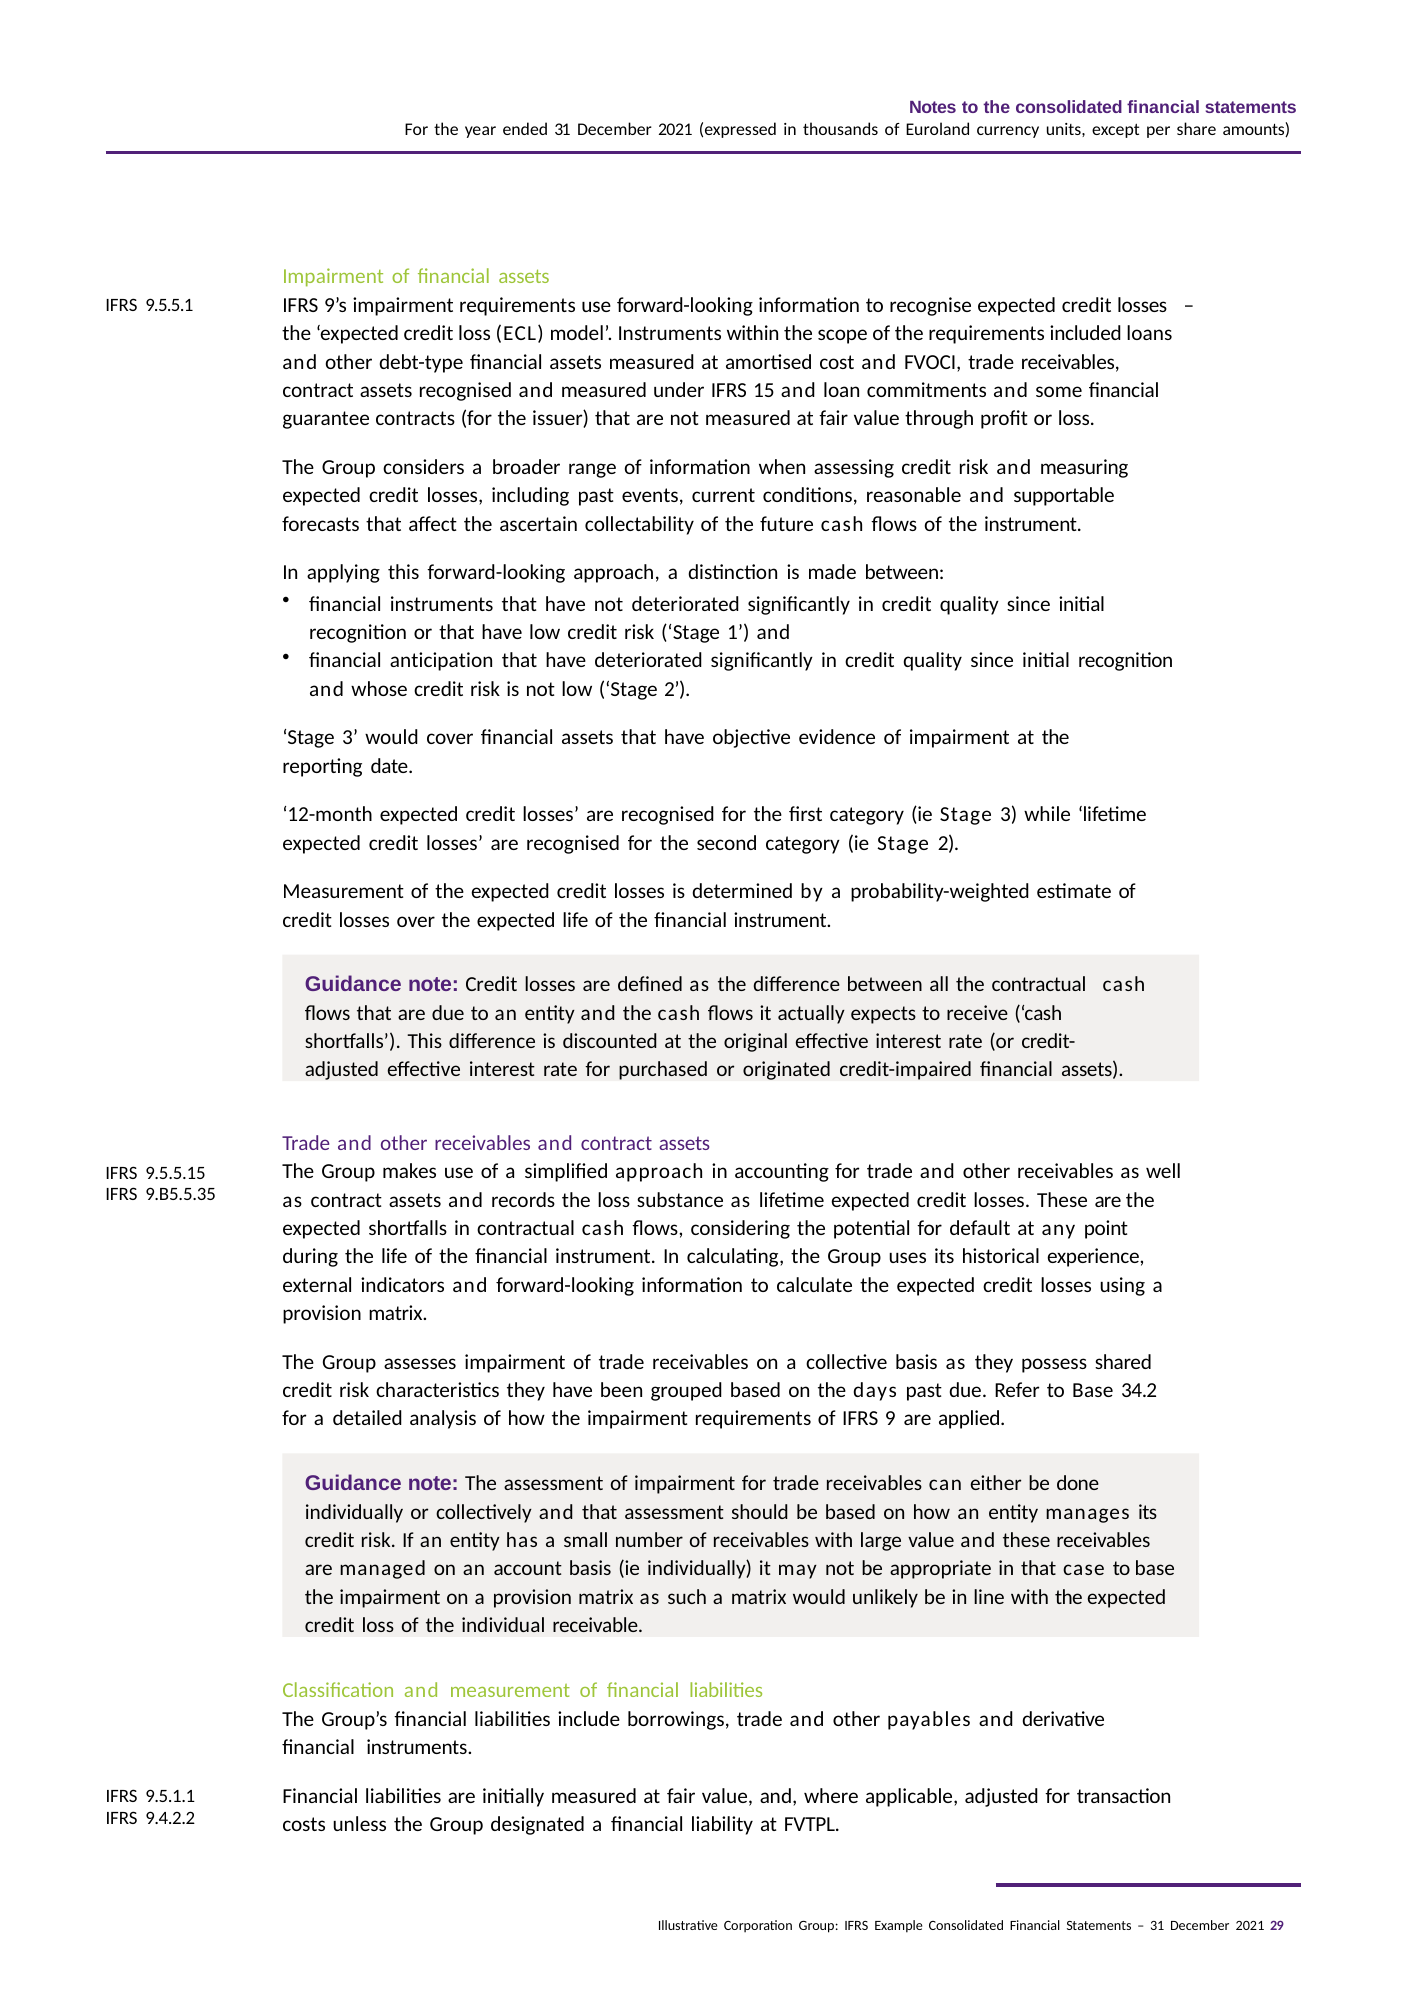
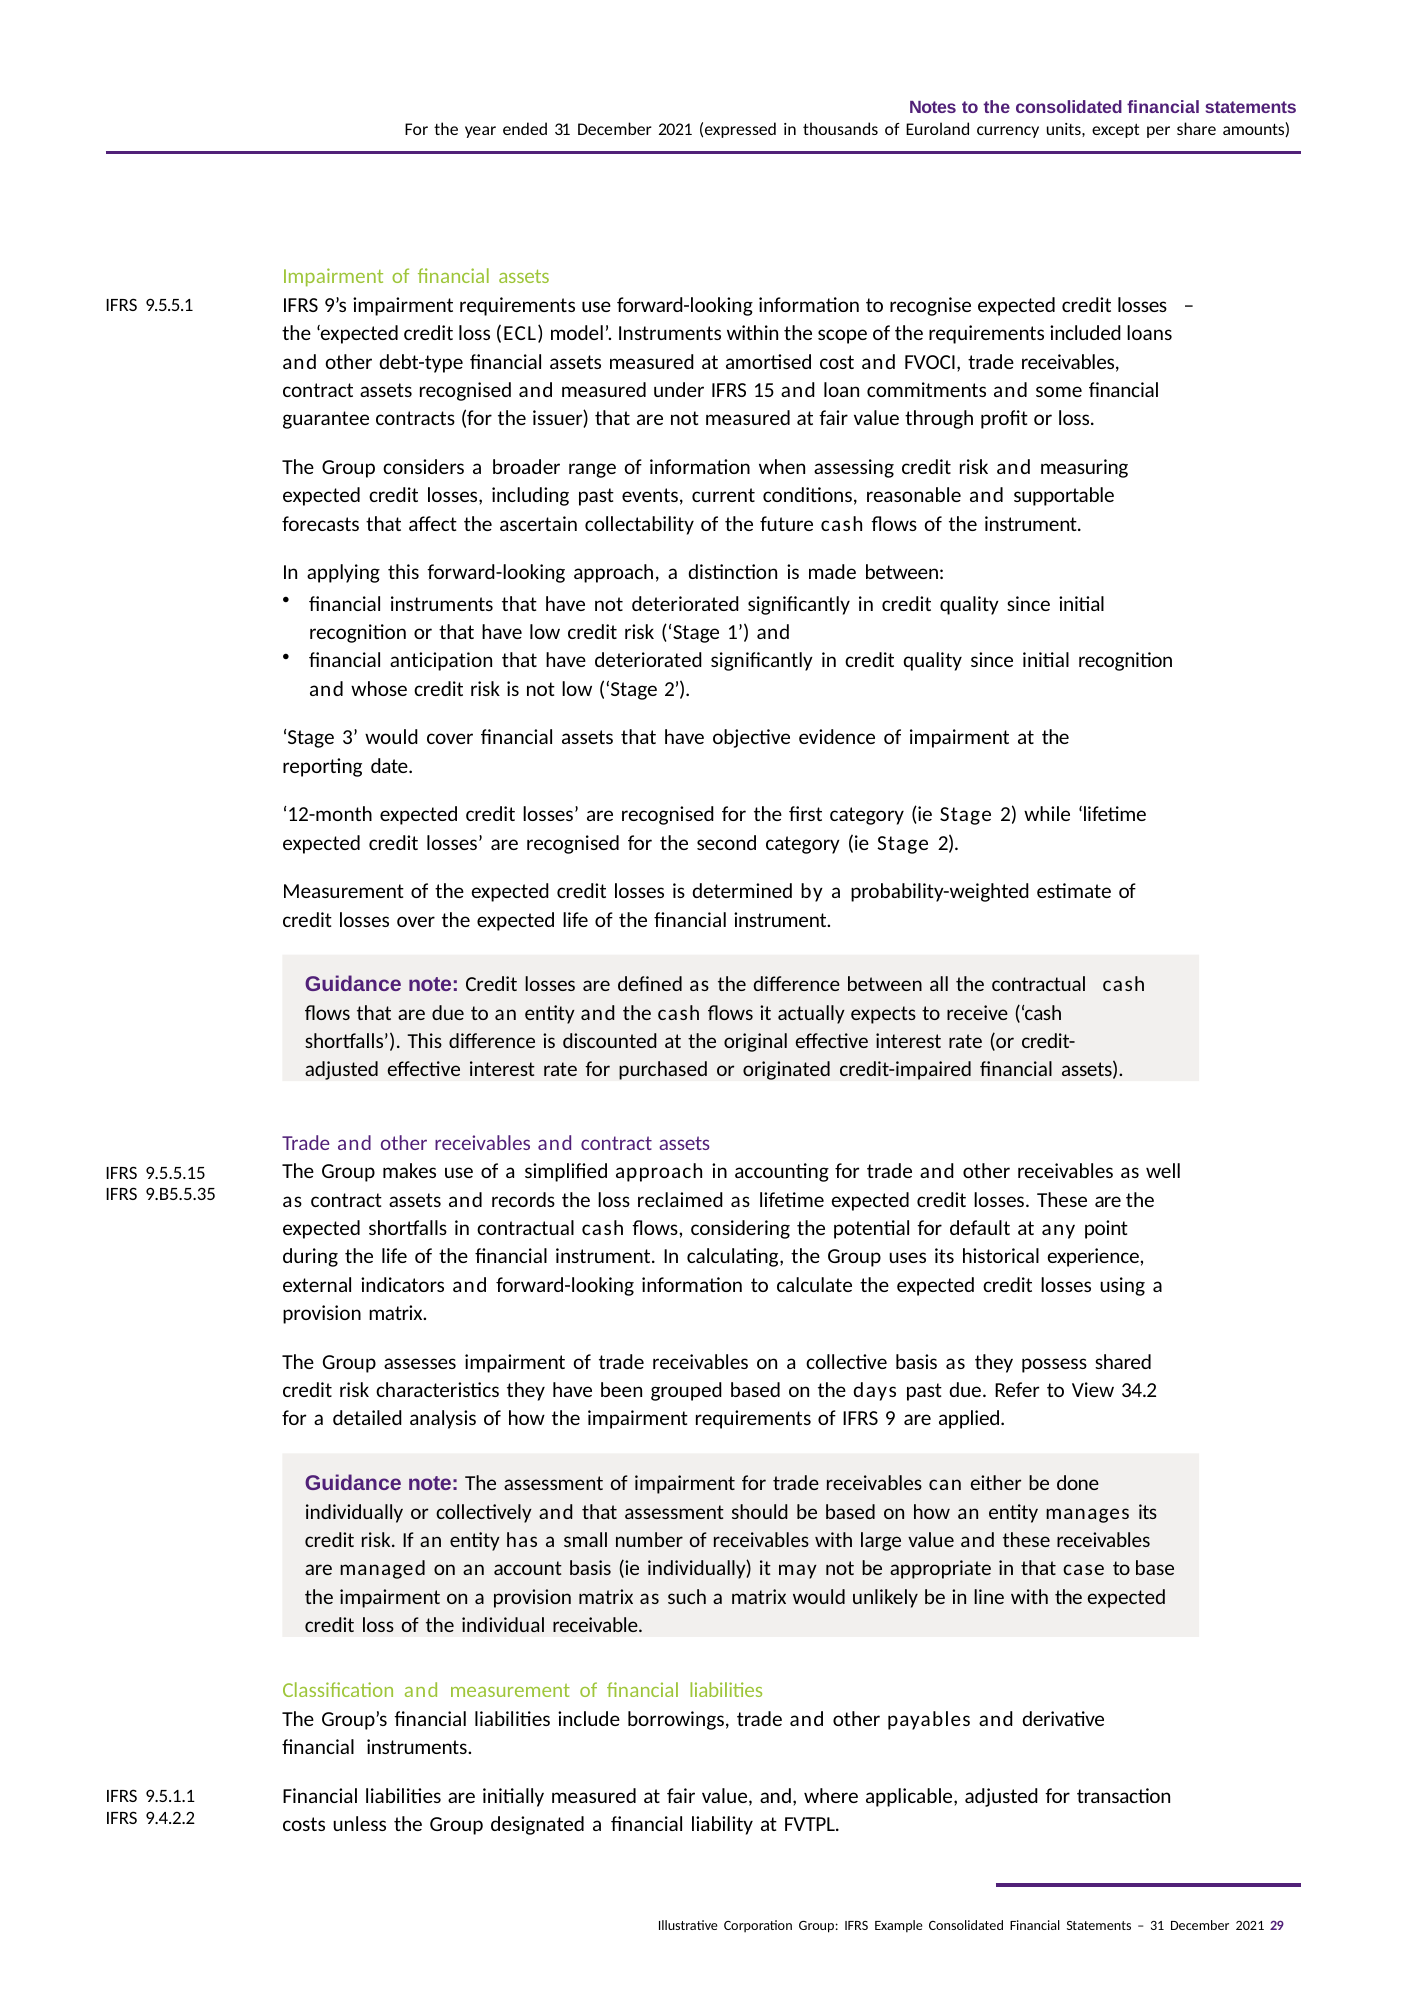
3 at (1009, 815): 3 -> 2
substance: substance -> reclaimed
Refer to Base: Base -> View
